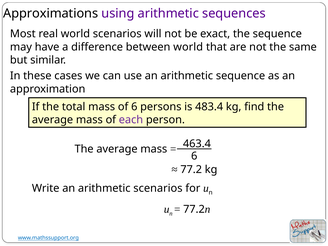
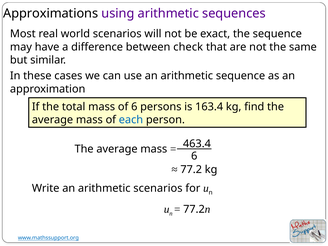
between world: world -> check
483.4: 483.4 -> 163.4
each colour: purple -> blue
